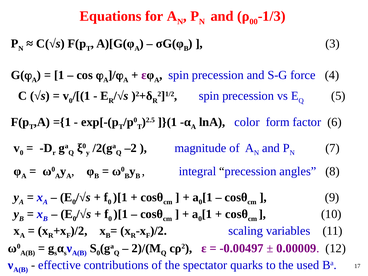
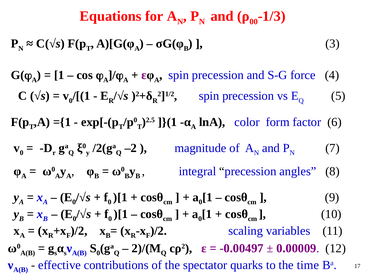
used: used -> time
